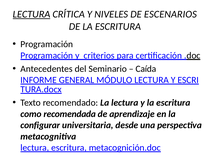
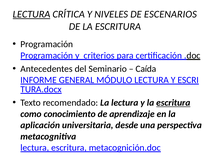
escritura at (173, 102) underline: none -> present
recomendada: recomendada -> conocimiento
configurar: configurar -> aplicación
